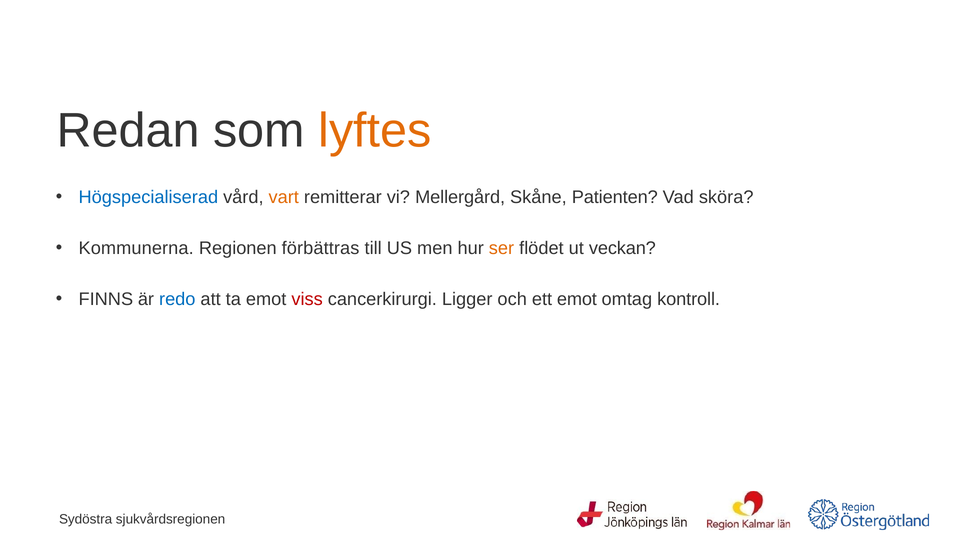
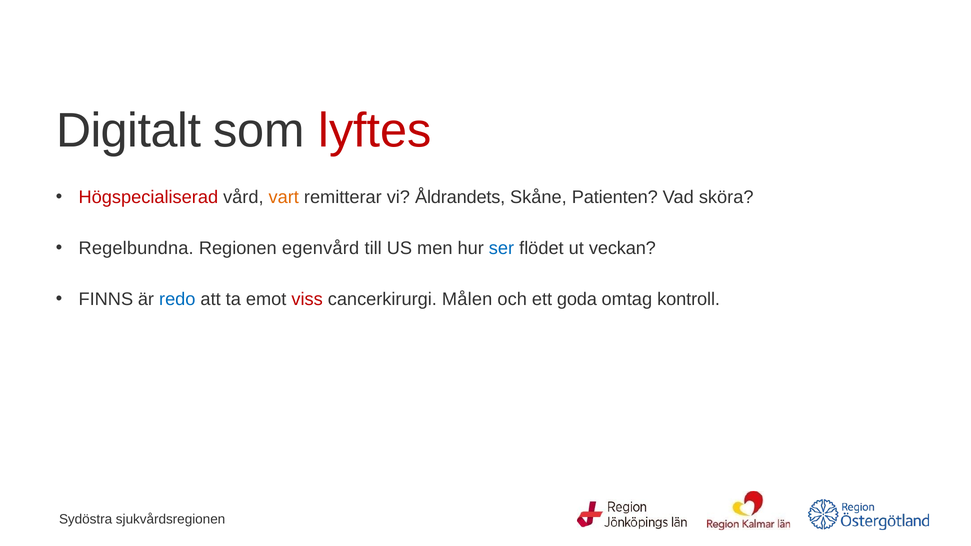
Redan: Redan -> Digitalt
lyftes colour: orange -> red
Högspecialiserad colour: blue -> red
Mellergård: Mellergård -> Åldrandets
Kommunerna: Kommunerna -> Regelbundna
förbättras: förbättras -> egenvård
ser colour: orange -> blue
Ligger: Ligger -> Målen
ett emot: emot -> goda
